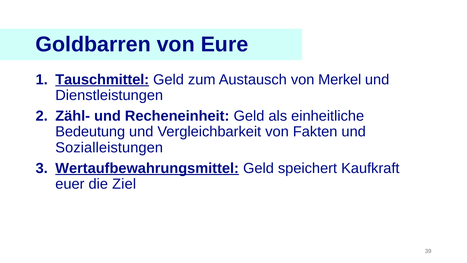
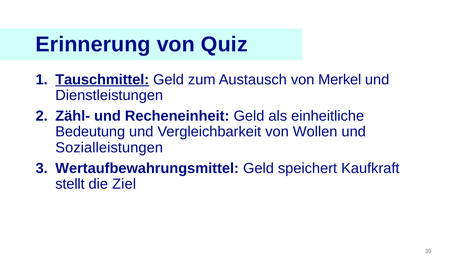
Goldbarren: Goldbarren -> Erinnerung
Eure: Eure -> Quiz
Fakten: Fakten -> Wollen
Wertaufbewahrungsmittel underline: present -> none
euer: euer -> stellt
